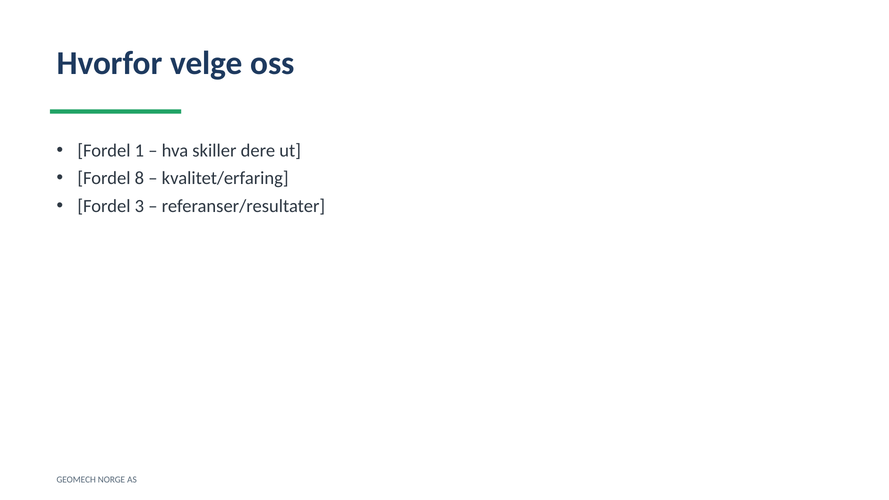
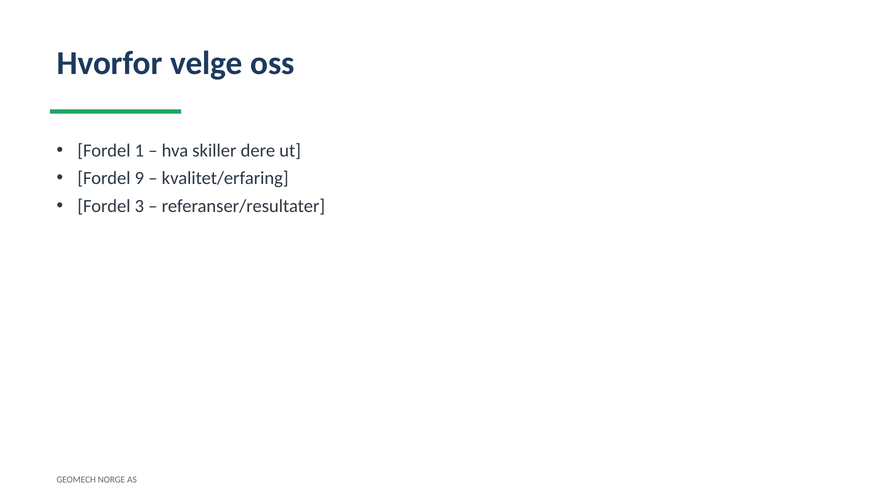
8: 8 -> 9
